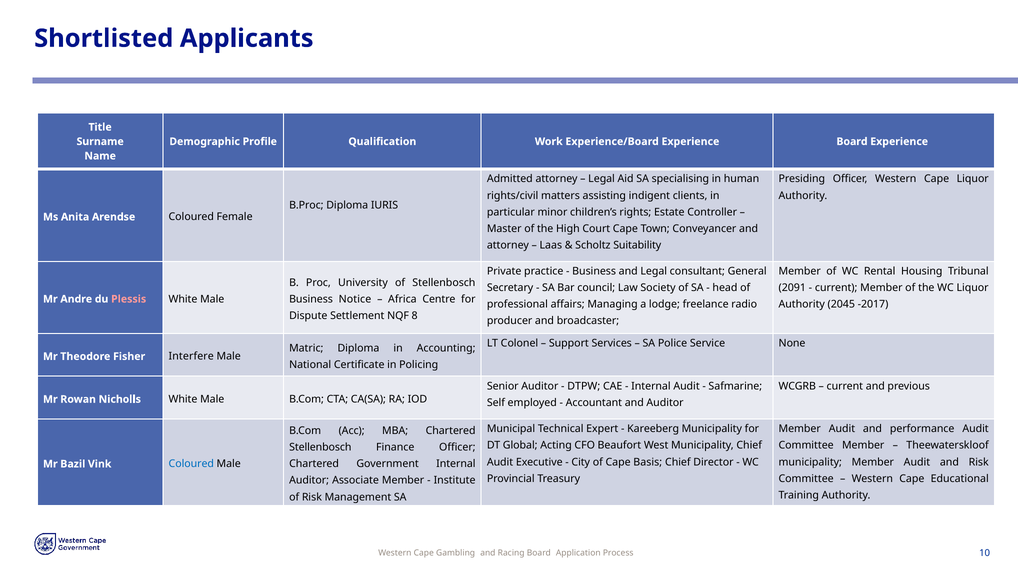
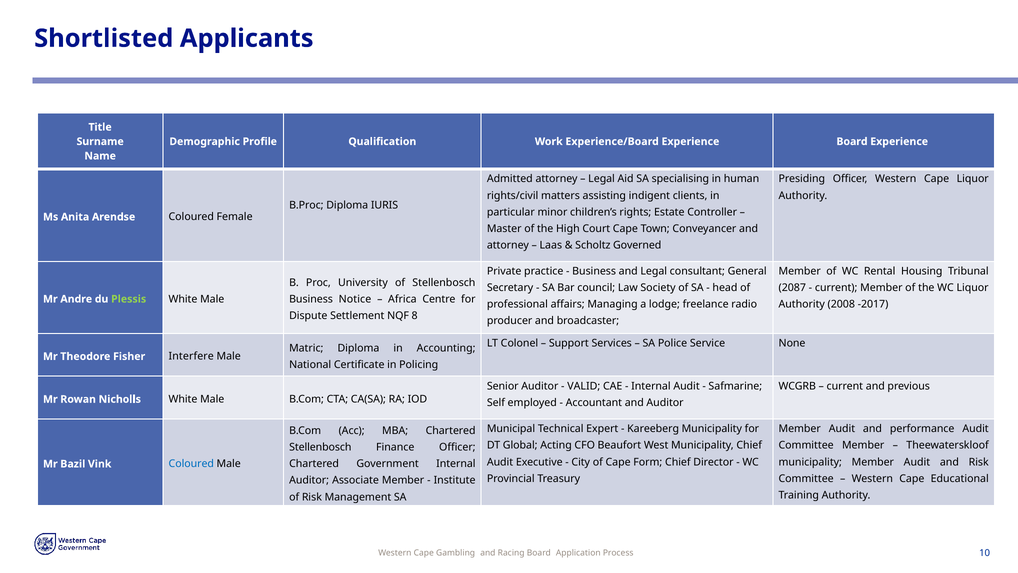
Suitability: Suitability -> Governed
2091: 2091 -> 2087
Plessis colour: pink -> light green
2045: 2045 -> 2008
DTPW: DTPW -> VALID
Basis: Basis -> Form
